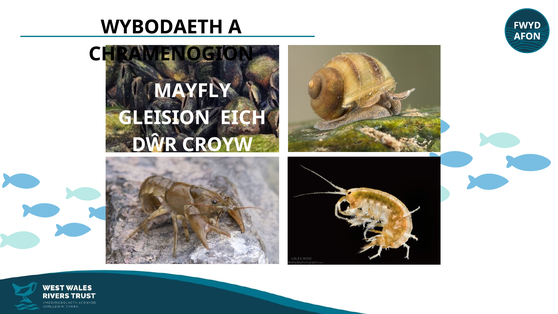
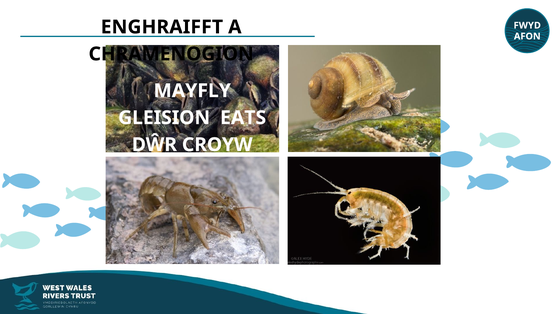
WYBODAETH: WYBODAETH -> ENGHRAIFFT
EICH: EICH -> EATS
